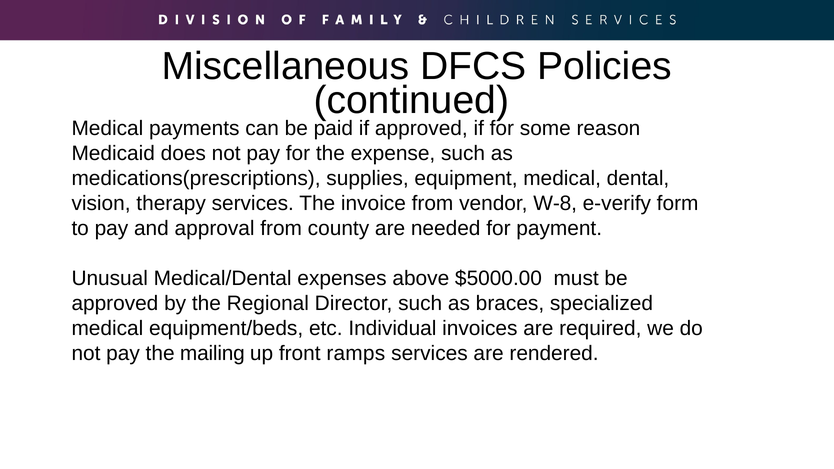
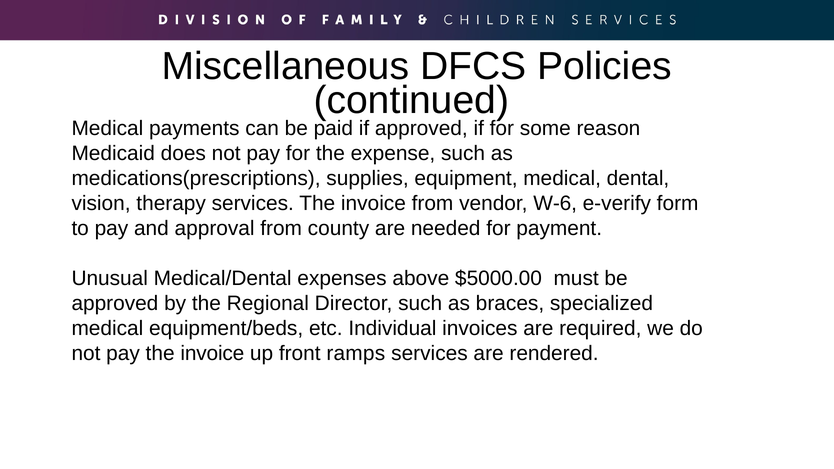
W-8: W-8 -> W-6
pay the mailing: mailing -> invoice
